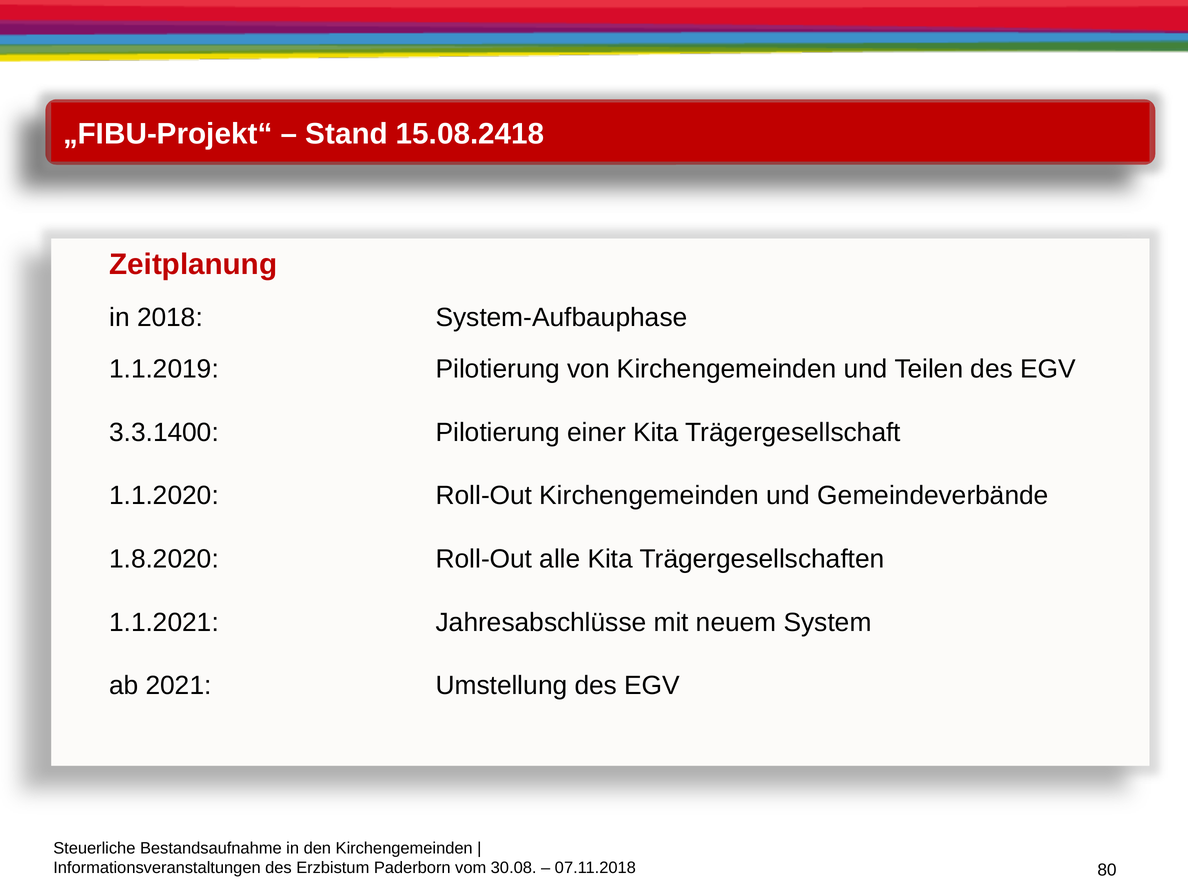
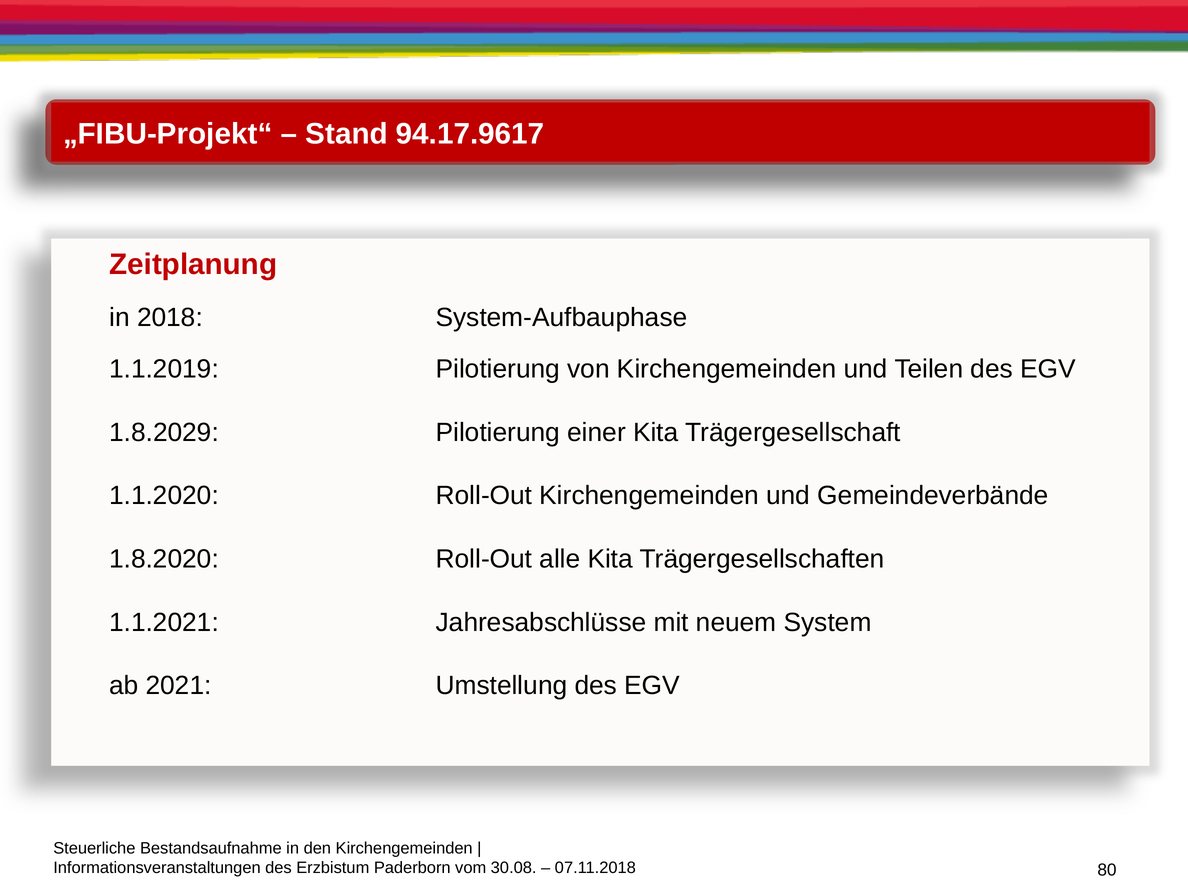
15.08.2418: 15.08.2418 -> 94.17.9617
3.3.1400: 3.3.1400 -> 1.8.2029
